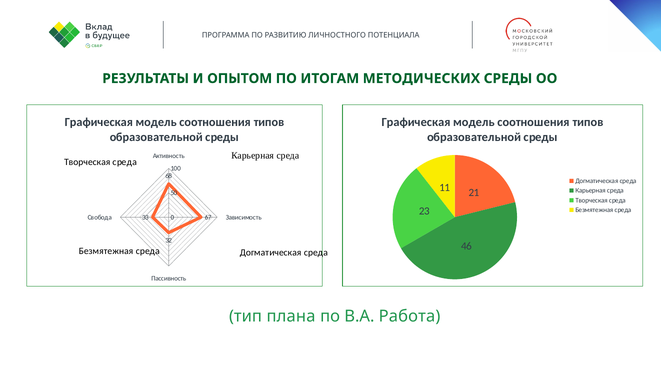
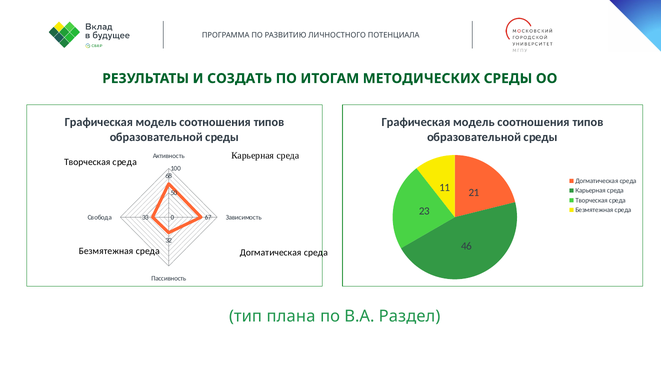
ОПЫТОМ: ОПЫТОМ -> СОЗДАТЬ
Работа: Работа -> Раздел
